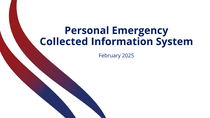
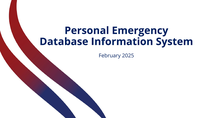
Collected: Collected -> Database
